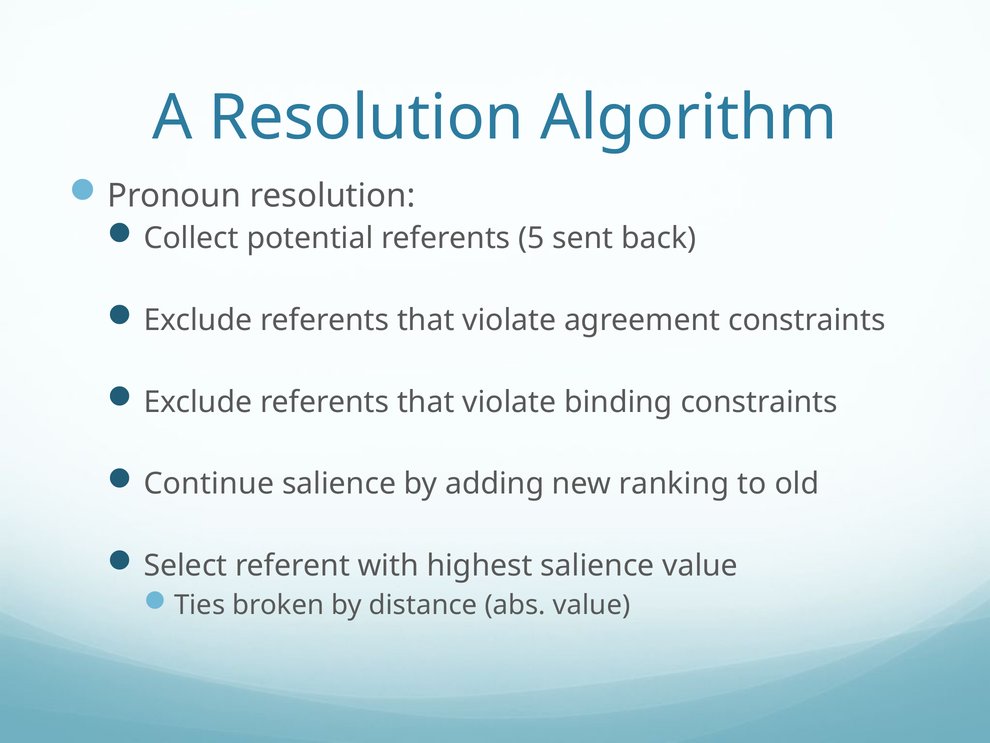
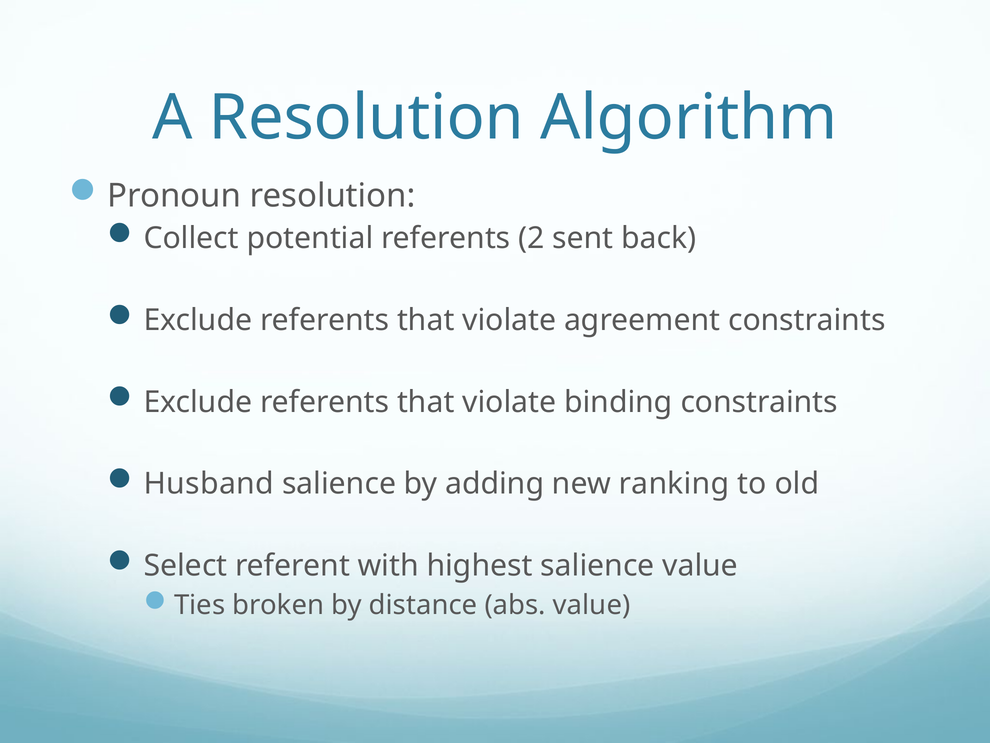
5: 5 -> 2
Continue: Continue -> Husband
